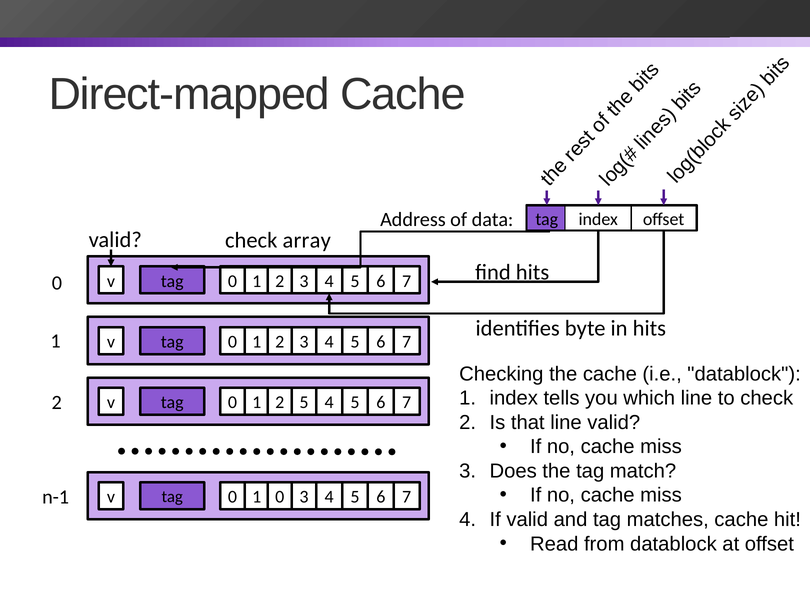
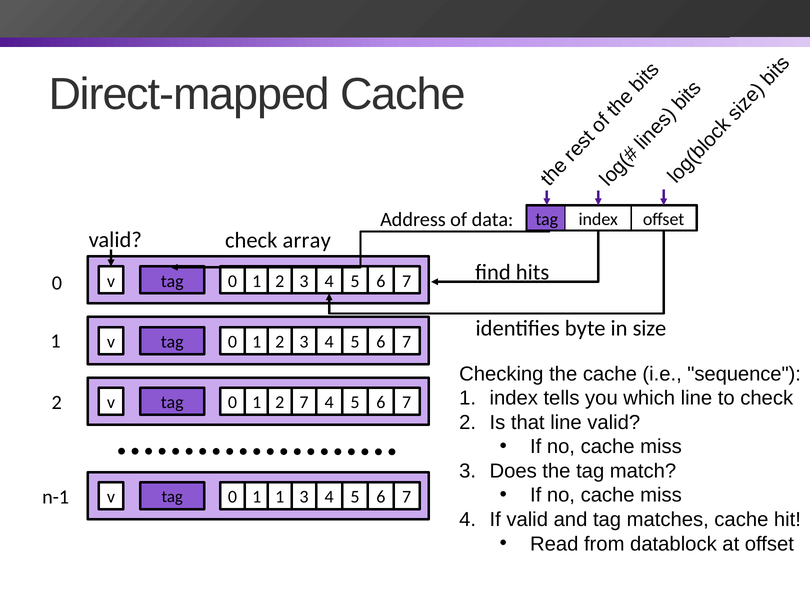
in hits: hits -> size
i.e datablock: datablock -> sequence
v 5: 5 -> 7
1 0: 0 -> 1
